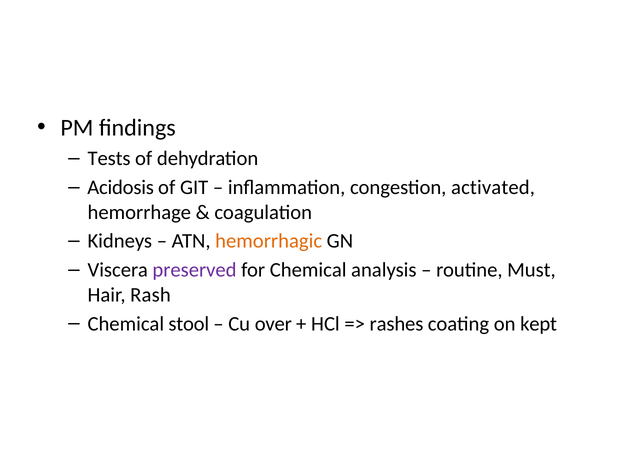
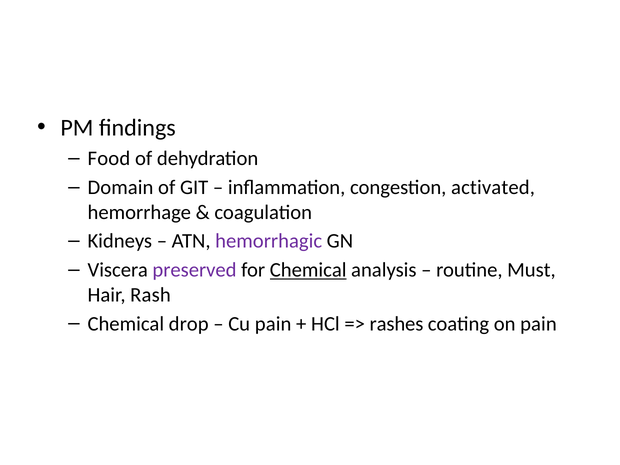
Tests: Tests -> Food
Acidosis: Acidosis -> Domain
hemorrhagic colour: orange -> purple
Chemical at (308, 270) underline: none -> present
stool: stool -> drop
Cu over: over -> pain
on kept: kept -> pain
